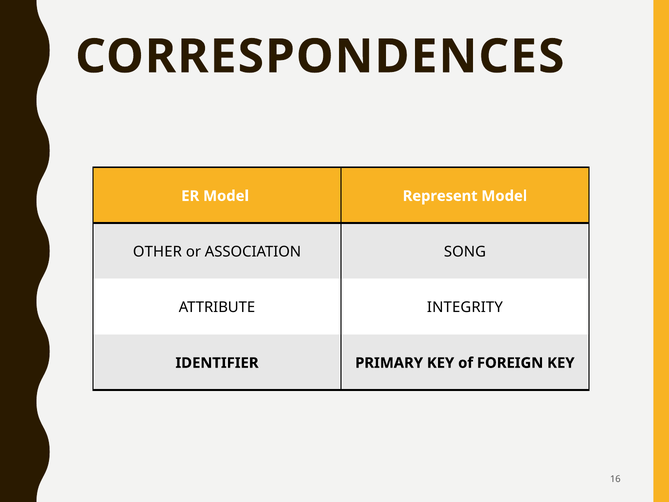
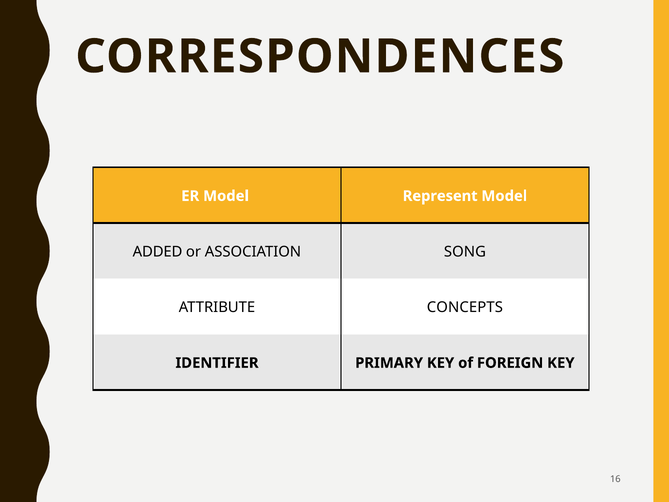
OTHER: OTHER -> ADDED
INTEGRITY: INTEGRITY -> CONCEPTS
